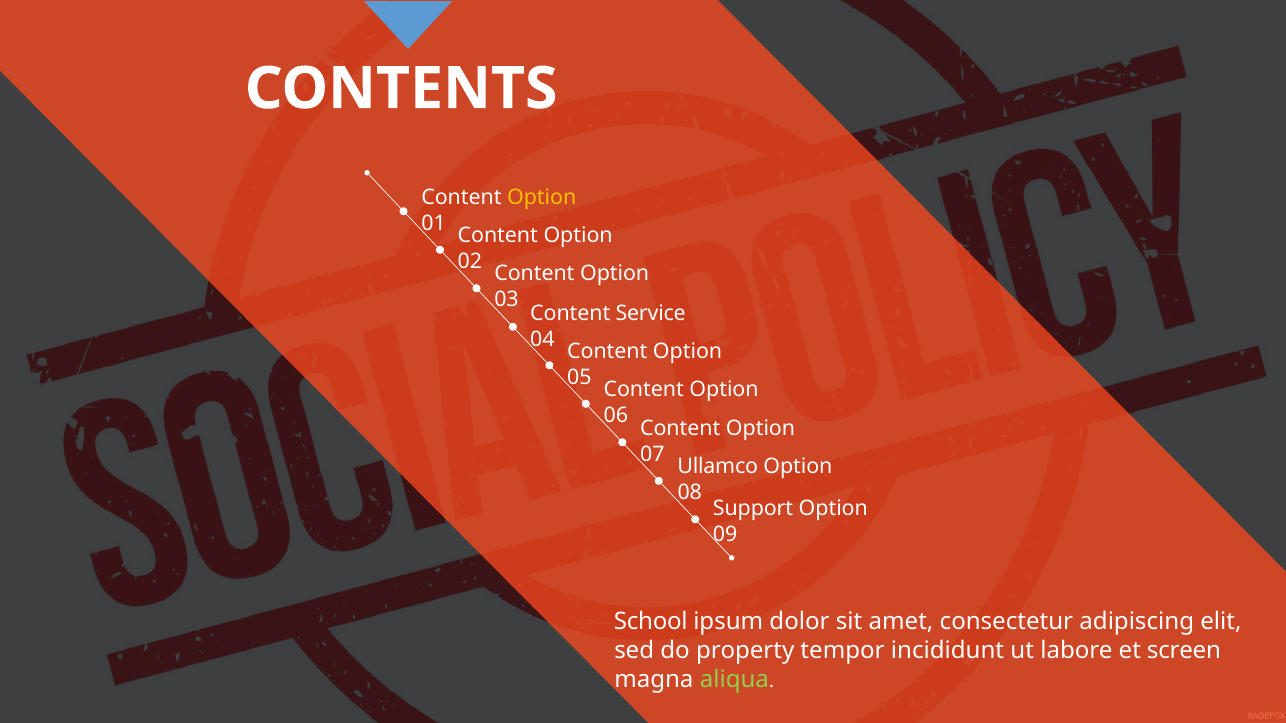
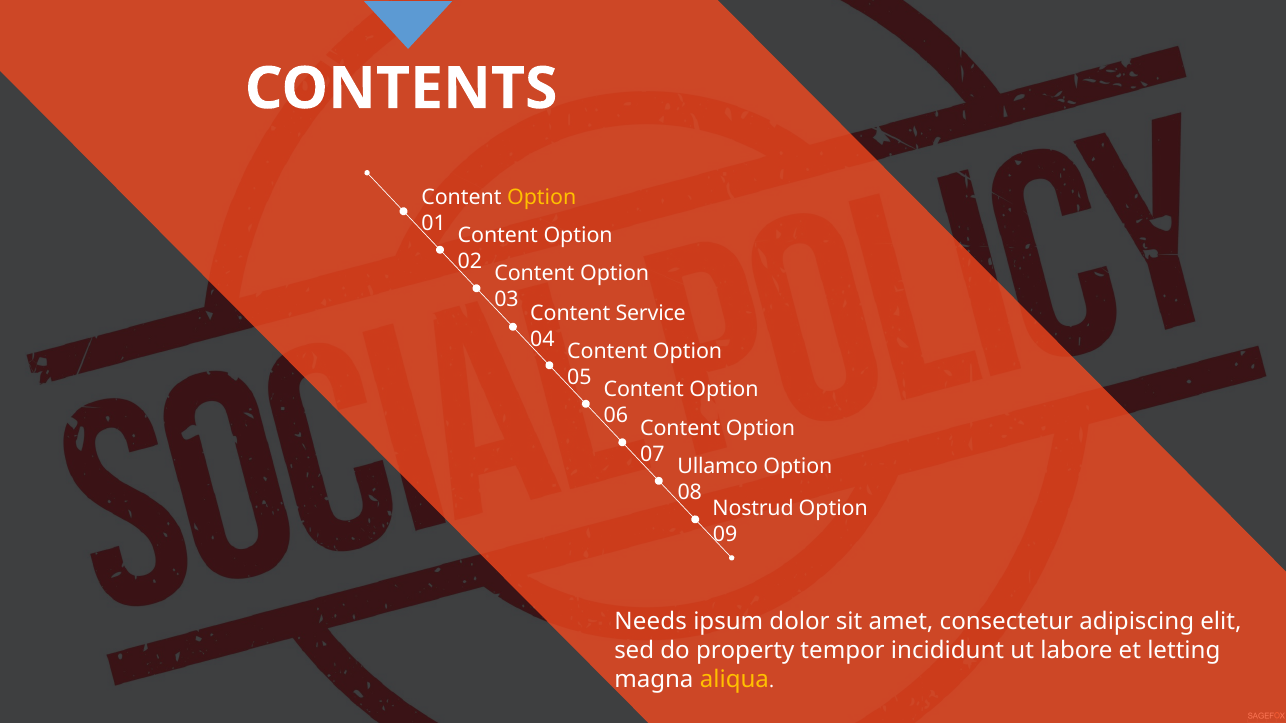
Support: Support -> Nostrud
School: School -> Needs
screen: screen -> letting
aliqua colour: light green -> yellow
